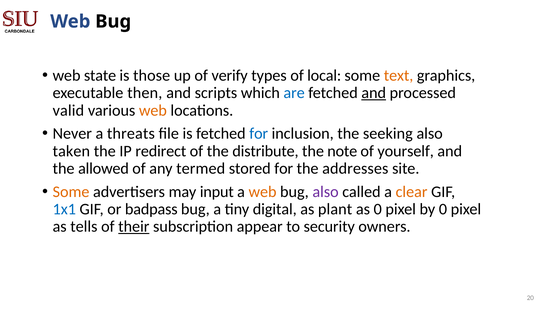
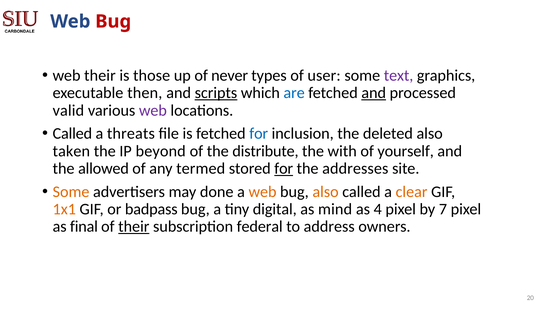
Bug at (113, 21) colour: black -> red
web state: state -> their
verify: verify -> never
local: local -> user
text colour: orange -> purple
scripts underline: none -> present
web at (153, 110) colour: orange -> purple
Never at (72, 133): Never -> Called
seeking: seeking -> deleted
redirect: redirect -> beyond
note: note -> with
for at (284, 168) underline: none -> present
input: input -> done
also at (326, 191) colour: purple -> orange
1x1 colour: blue -> orange
plant: plant -> mind
as 0: 0 -> 4
by 0: 0 -> 7
tells: tells -> final
appear: appear -> federal
security: security -> address
